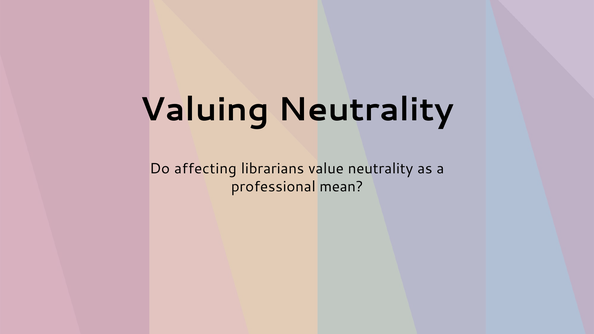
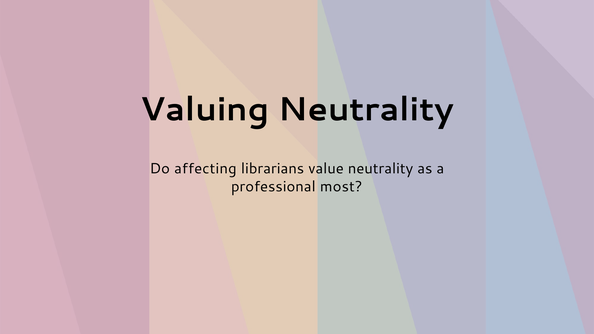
mean: mean -> most
